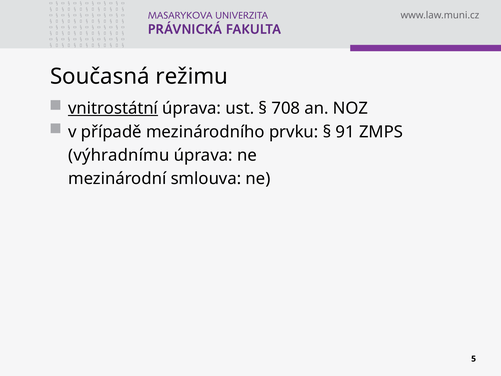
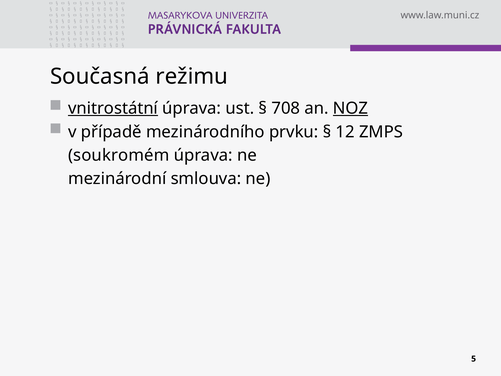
NOZ underline: none -> present
91: 91 -> 12
výhradnímu: výhradnímu -> soukromém
